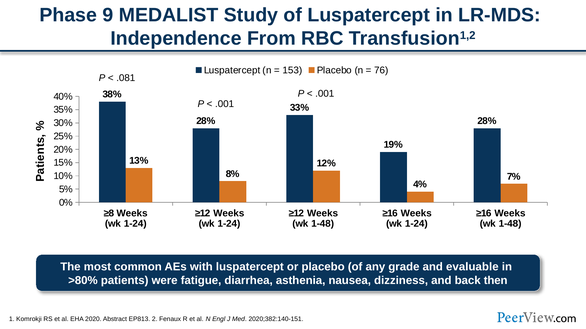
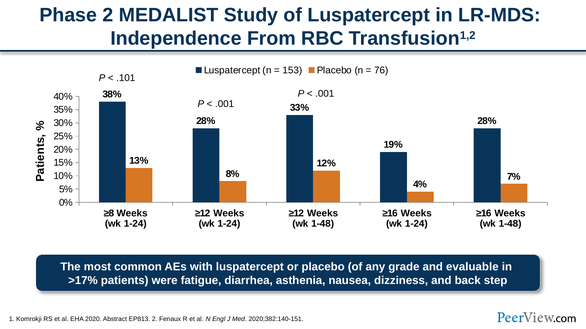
Phase 9: 9 -> 2
.081: .081 -> .101
>80%: >80% -> >17%
then: then -> step
